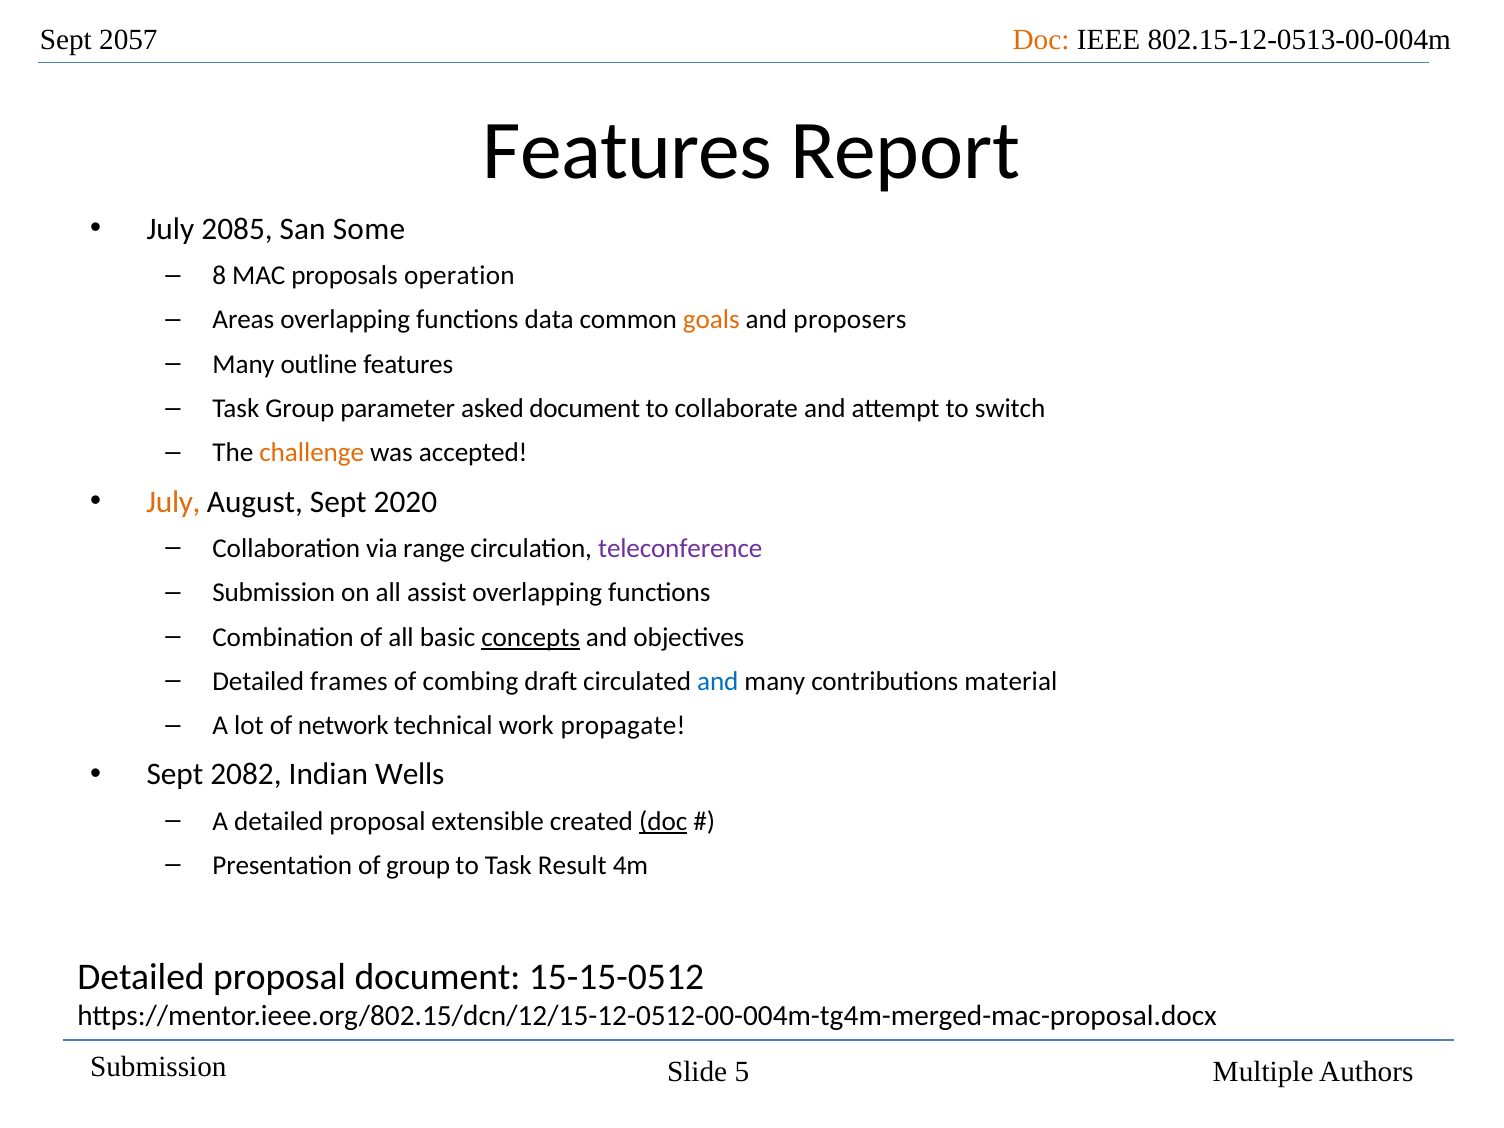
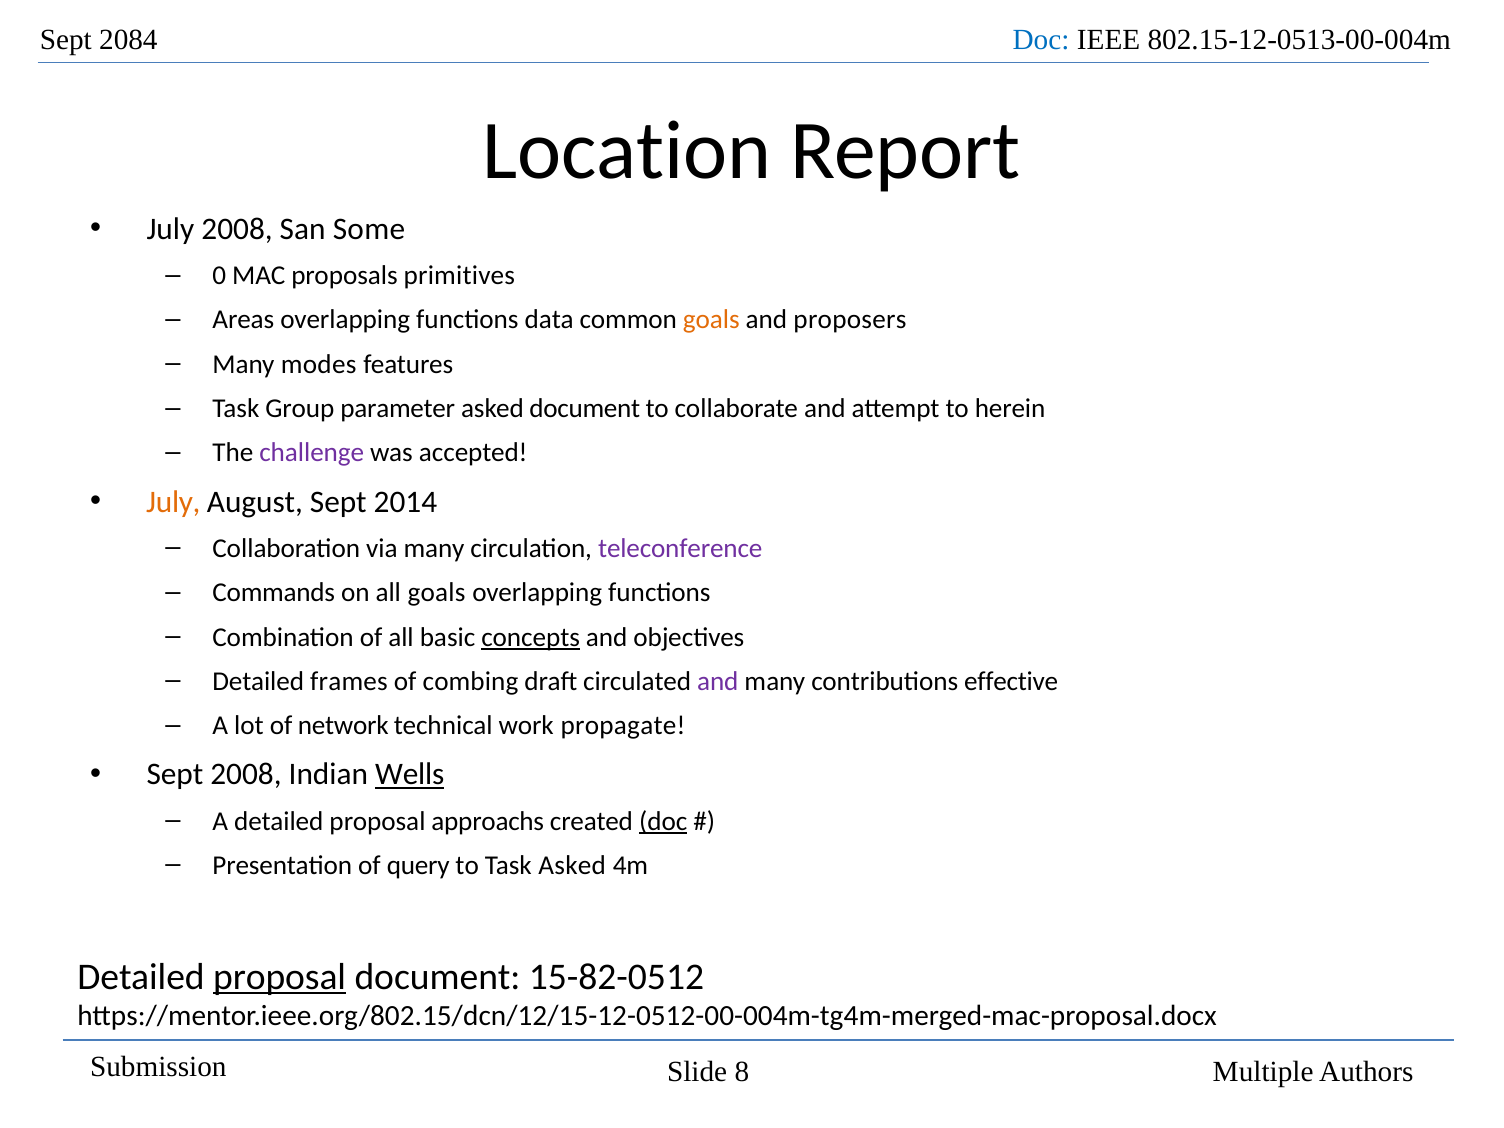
2057: 2057 -> 2084
Doc at (1041, 40) colour: orange -> blue
Features at (628, 151): Features -> Location
July 2085: 2085 -> 2008
8: 8 -> 0
operation: operation -> primitives
outline: outline -> modes
switch: switch -> herein
challenge colour: orange -> purple
2020: 2020 -> 2014
via range: range -> many
Submission at (274, 593): Submission -> Commands
all assist: assist -> goals
and at (718, 681) colour: blue -> purple
material: material -> effective
Sept 2082: 2082 -> 2008
Wells underline: none -> present
extensible: extensible -> approachs
of group: group -> query
Task Result: Result -> Asked
proposal at (280, 977) underline: none -> present
15-15-0512: 15-15-0512 -> 15-82-0512
5: 5 -> 8
